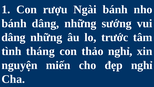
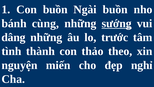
Con rượu: rượu -> buồn
Ngài bánh: bánh -> buồn
bánh dâng: dâng -> cùng
sướng underline: none -> present
tháng: tháng -> thành
thảo nghỉ: nghỉ -> theo
